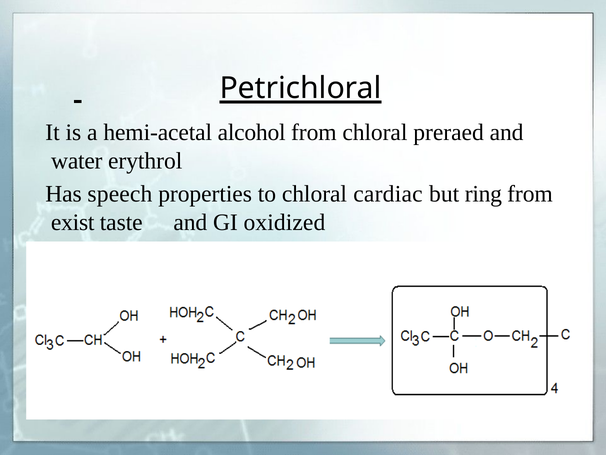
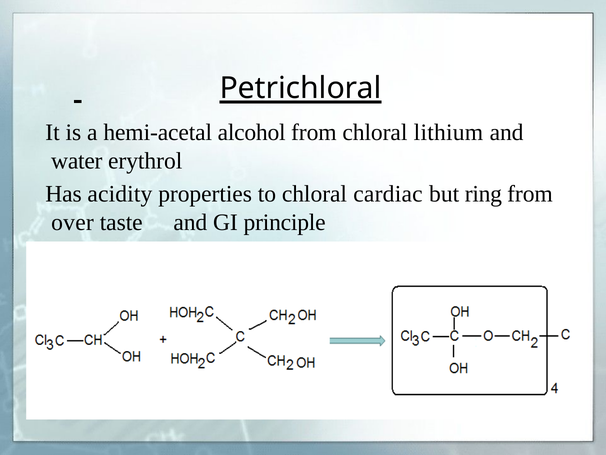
preraed: preraed -> lithium
speech: speech -> acidity
exist: exist -> over
oxidized: oxidized -> principle
